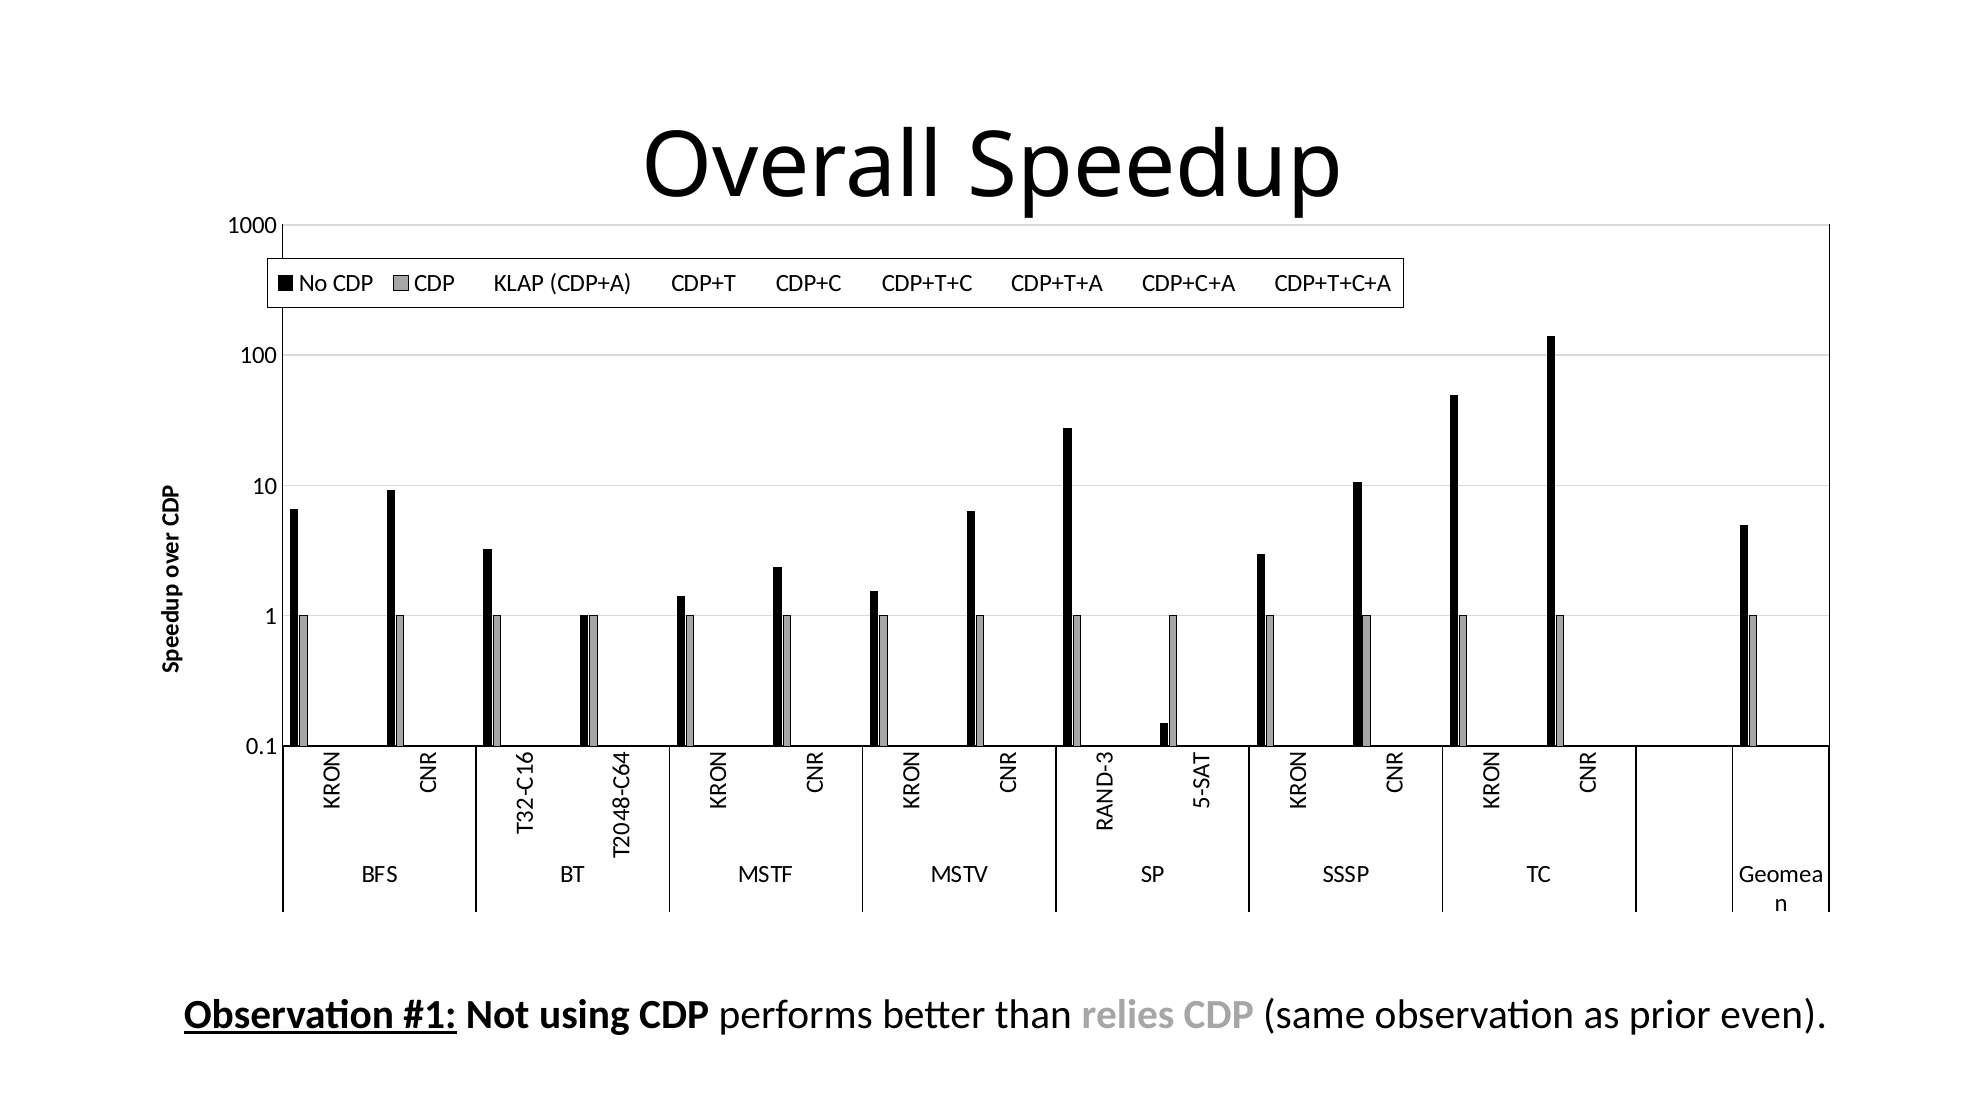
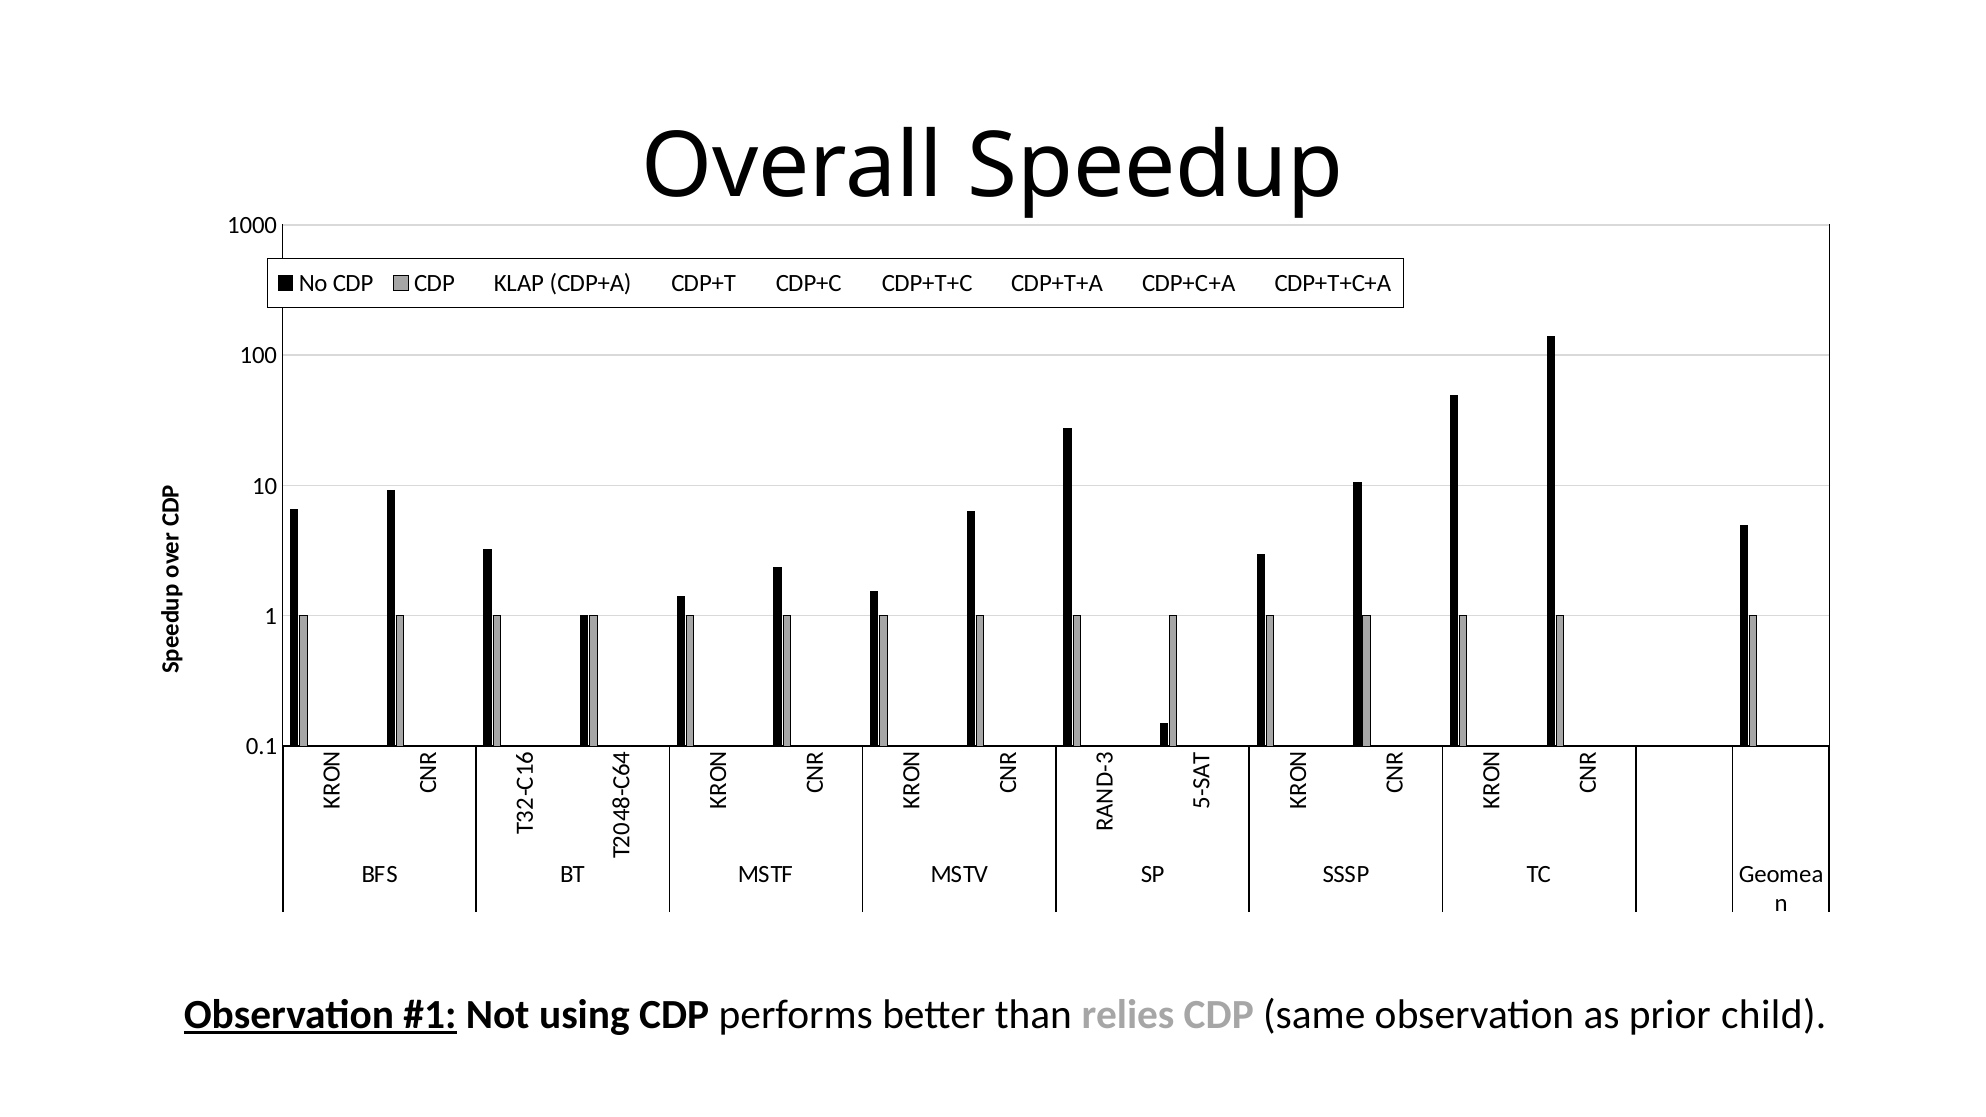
even: even -> child
